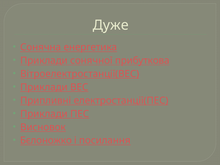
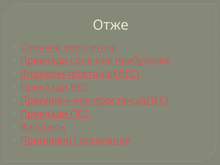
Дуже: Дуже -> Отже
Бєлоножко at (46, 140): Бєлоножко -> Припливні
